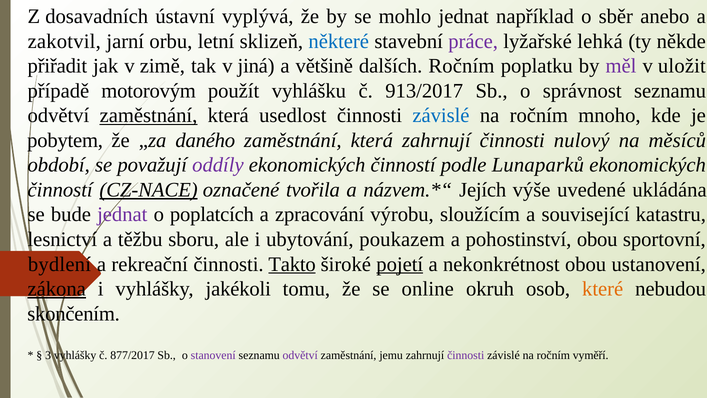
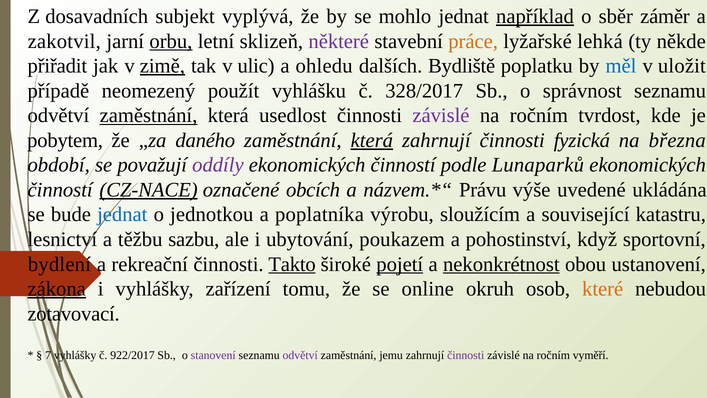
ústavní: ústavní -> subjekt
například underline: none -> present
anebo: anebo -> záměr
orbu underline: none -> present
některé colour: blue -> purple
práce colour: purple -> orange
zimě underline: none -> present
jiná: jiná -> ulic
většině: většině -> ohledu
dalších Ročním: Ročním -> Bydliště
měl colour: purple -> blue
motorovým: motorovým -> neomezený
913/2017: 913/2017 -> 328/2017
závislé at (441, 115) colour: blue -> purple
mnoho: mnoho -> tvrdost
která at (372, 140) underline: none -> present
nulový: nulový -> fyzická
měsíců: měsíců -> března
tvořila: tvořila -> obcích
Jejích: Jejích -> Právu
jednat at (122, 214) colour: purple -> blue
poplatcích: poplatcích -> jednotkou
zpracování: zpracování -> poplatníka
sboru: sboru -> sazbu
pohostinství obou: obou -> když
nekonkrétnost underline: none -> present
jakékoli: jakékoli -> zařízení
skončením: skončením -> zotavovací
3: 3 -> 7
877/2017: 877/2017 -> 922/2017
